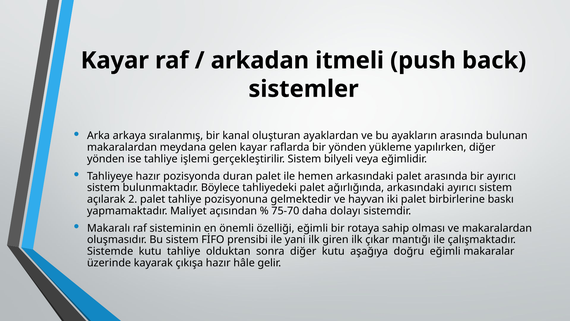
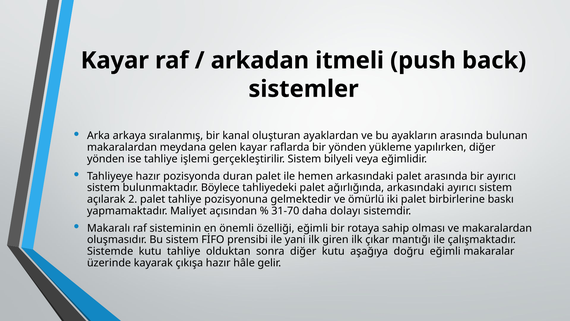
hayvan: hayvan -> ömürlü
75-70: 75-70 -> 31-70
